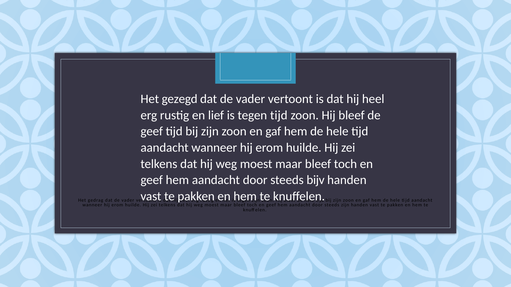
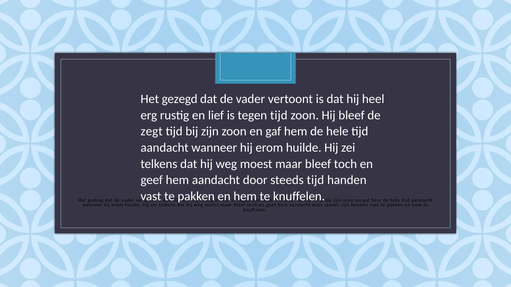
geef at (152, 132): geef -> zegt
steeds bijv: bijv -> tijd
